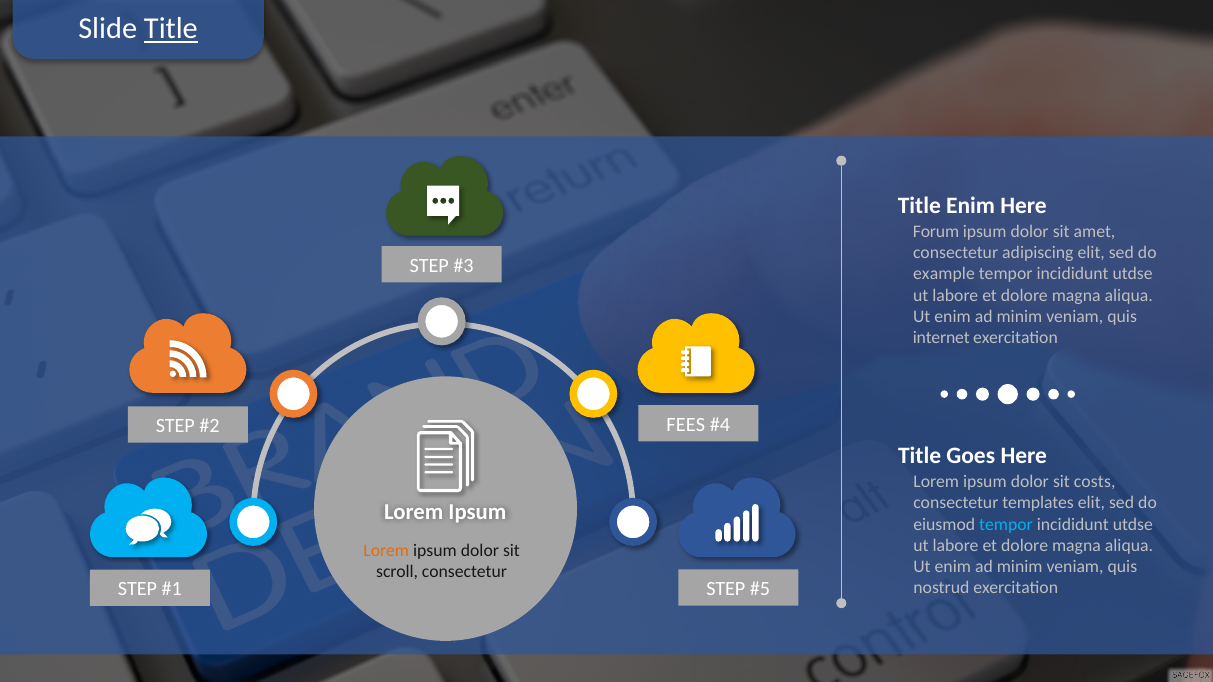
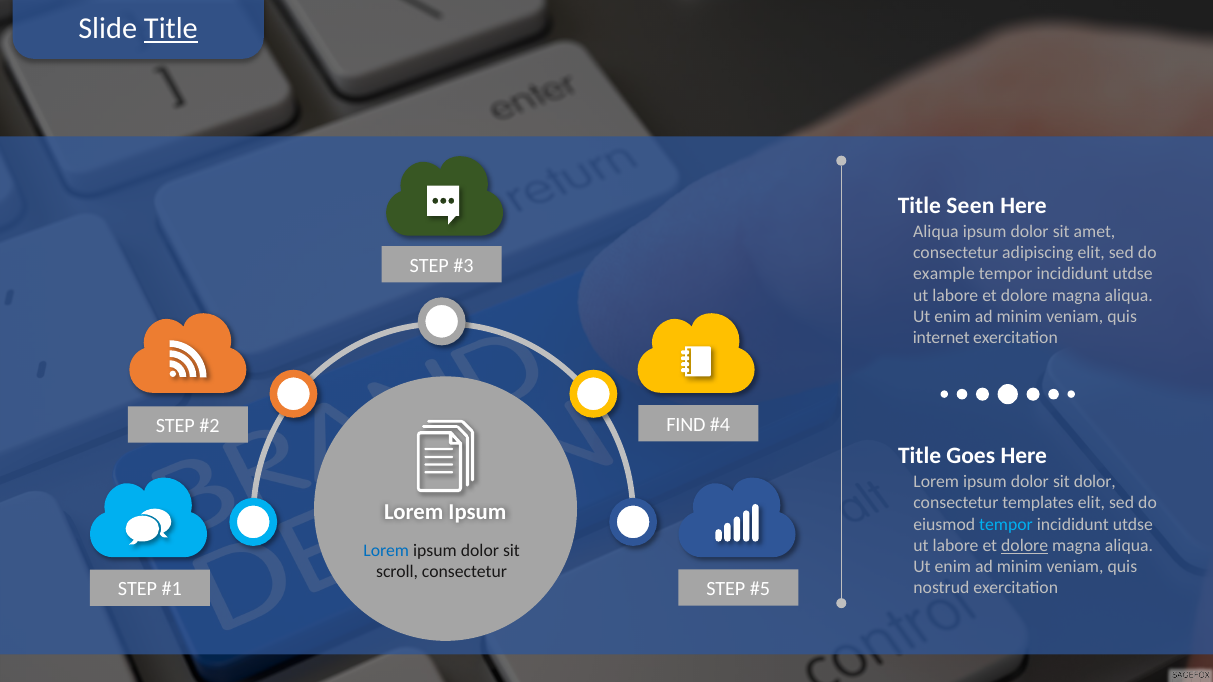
Title Enim: Enim -> Seen
Forum at (936, 232): Forum -> Aliqua
FEES: FEES -> FIND
sit costs: costs -> dolor
dolore at (1025, 546) underline: none -> present
Lorem at (386, 551) colour: orange -> blue
